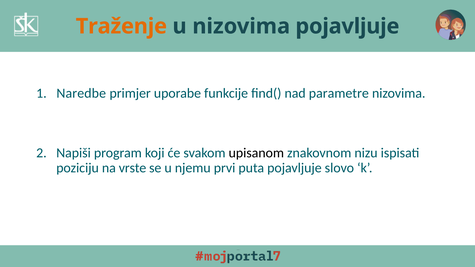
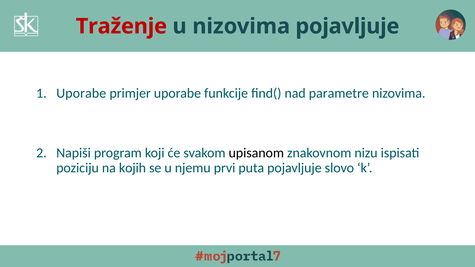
Traženje colour: orange -> red
Naredbe at (81, 93): Naredbe -> Uporabe
vrste: vrste -> kojih
